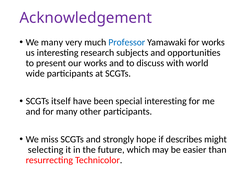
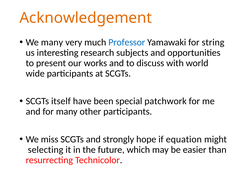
Acknowledgement colour: purple -> orange
for works: works -> string
special interesting: interesting -> patchwork
describes: describes -> equation
